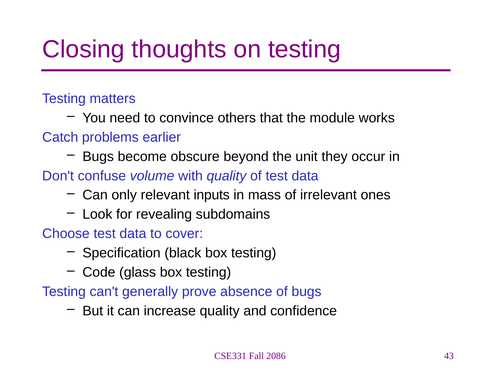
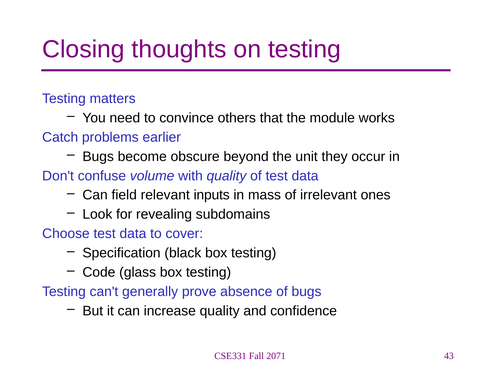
only: only -> field
2086: 2086 -> 2071
